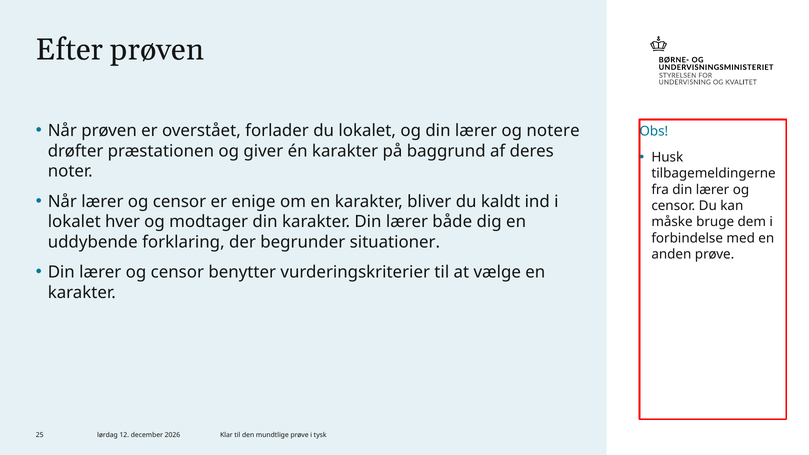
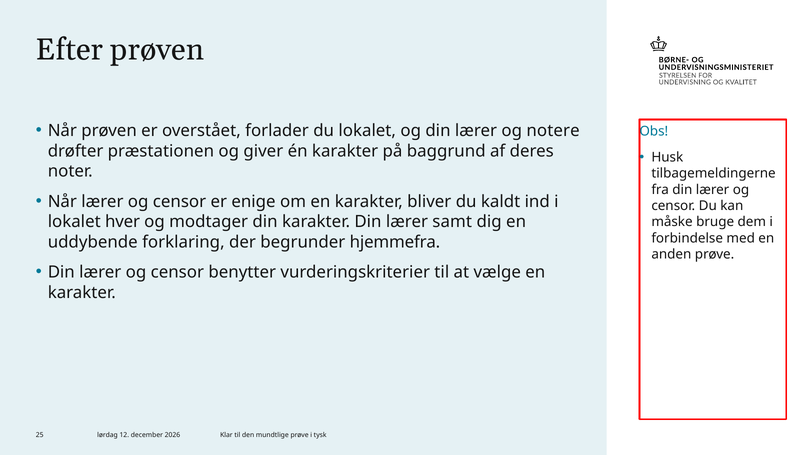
både: både -> samt
situationer: situationer -> hjemmefra
